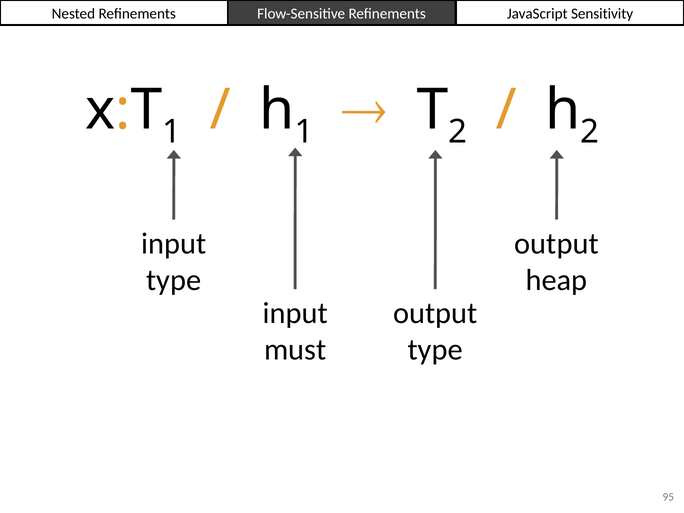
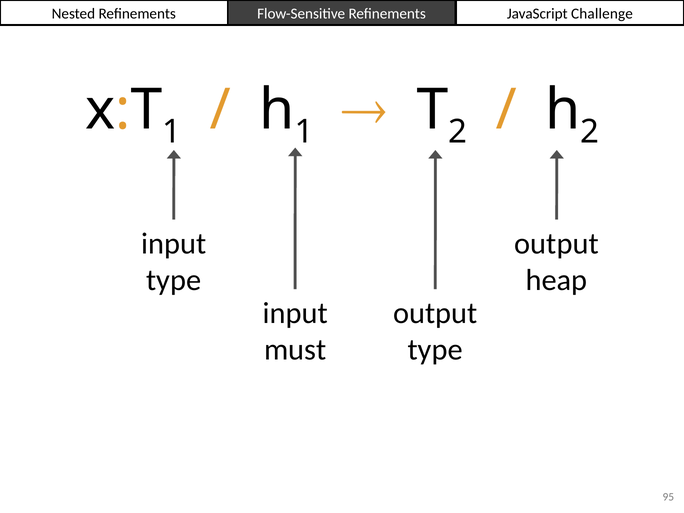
Sensitivity: Sensitivity -> Challenge
